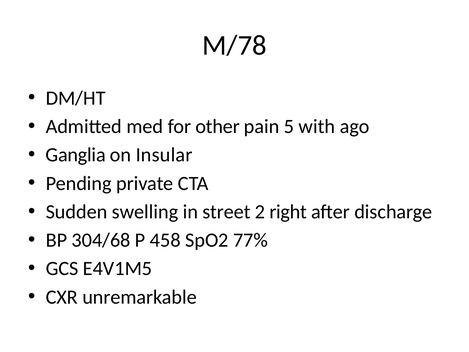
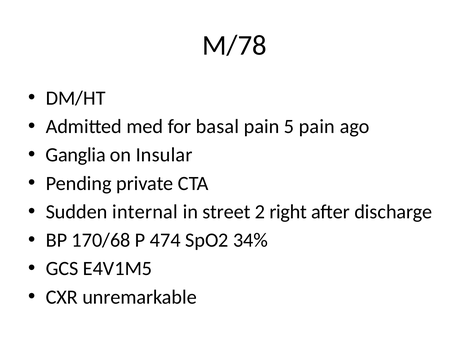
other: other -> basal
5 with: with -> pain
swelling: swelling -> internal
304/68: 304/68 -> 170/68
458: 458 -> 474
77%: 77% -> 34%
